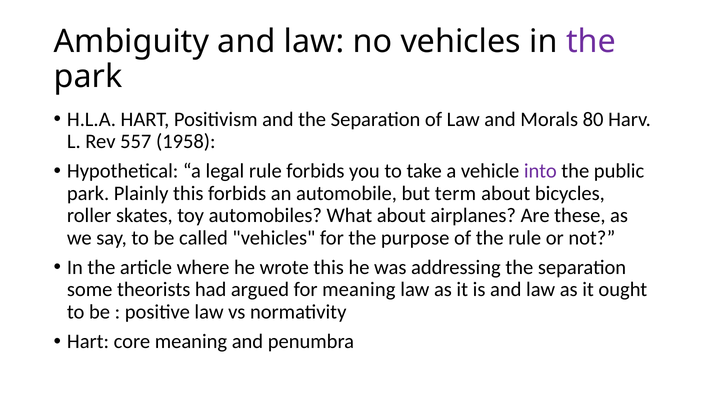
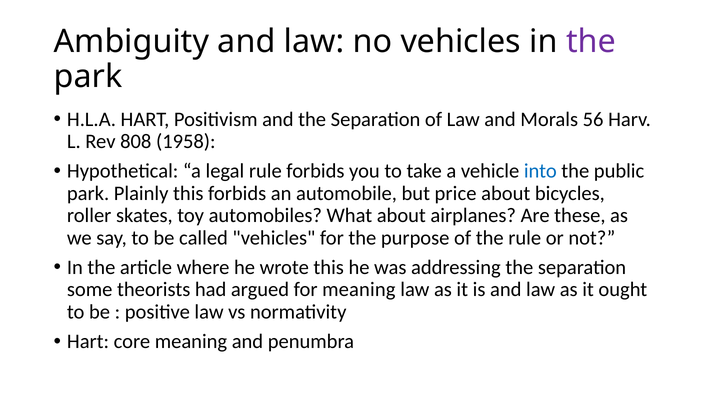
80: 80 -> 56
557: 557 -> 808
into colour: purple -> blue
term: term -> price
